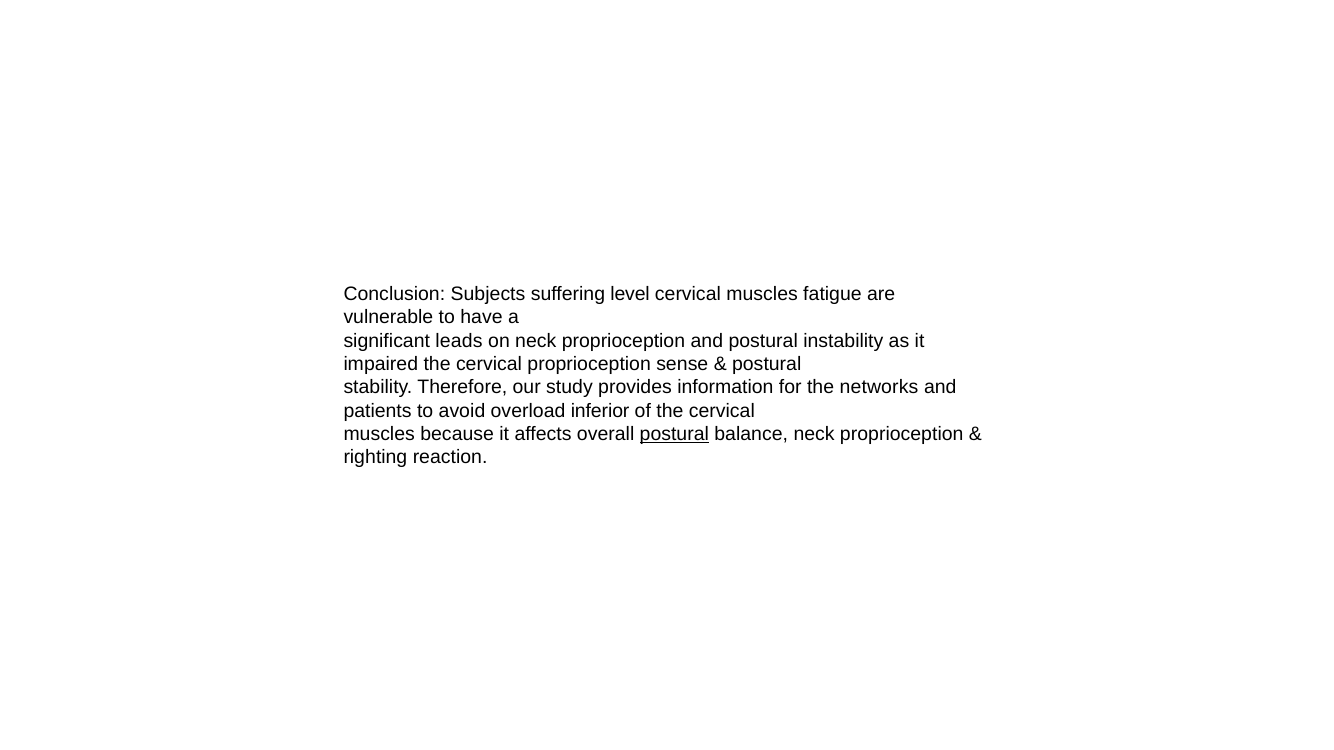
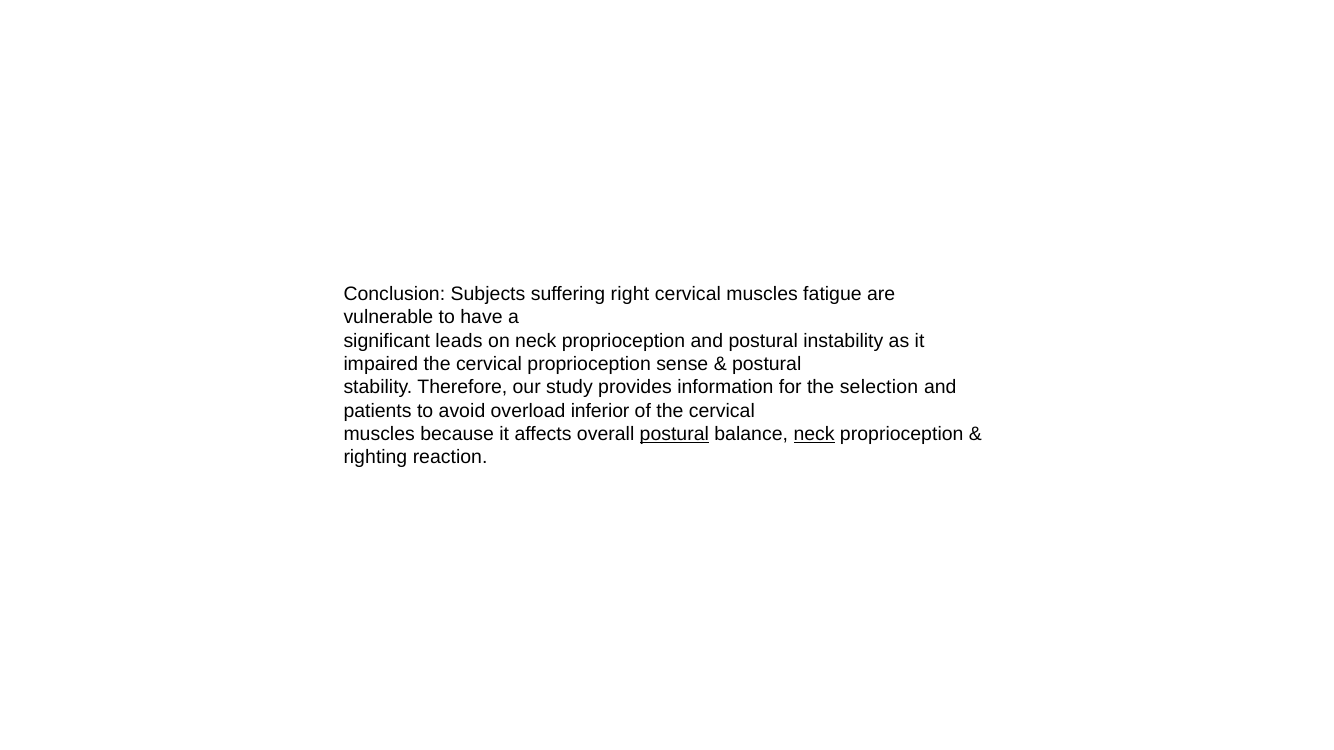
level: level -> right
networks: networks -> selection
neck at (814, 434) underline: none -> present
